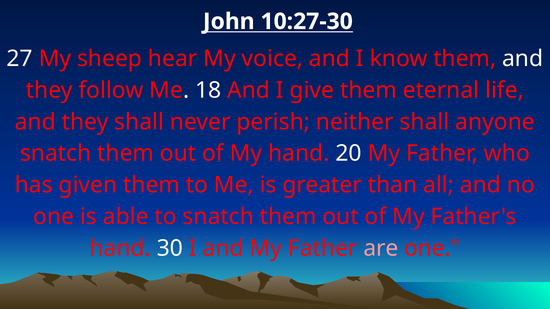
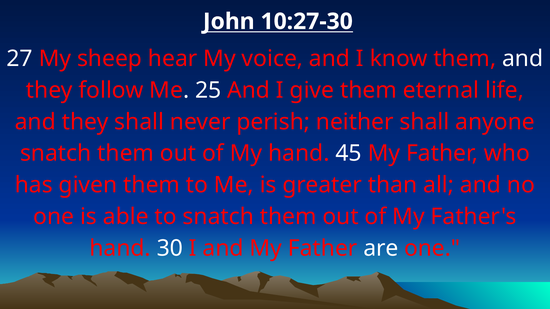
18: 18 -> 25
20: 20 -> 45
are colour: pink -> white
